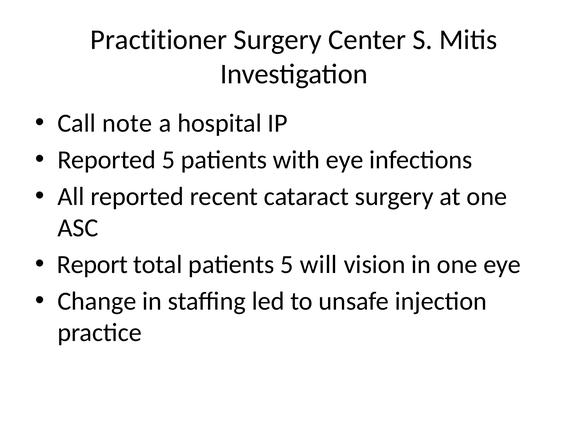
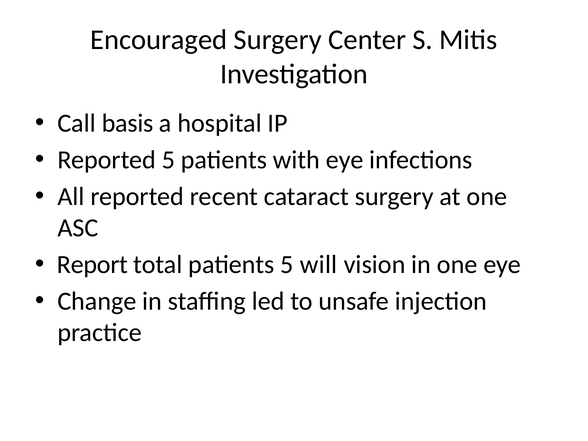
Practitioner: Practitioner -> Encouraged
note: note -> basis
